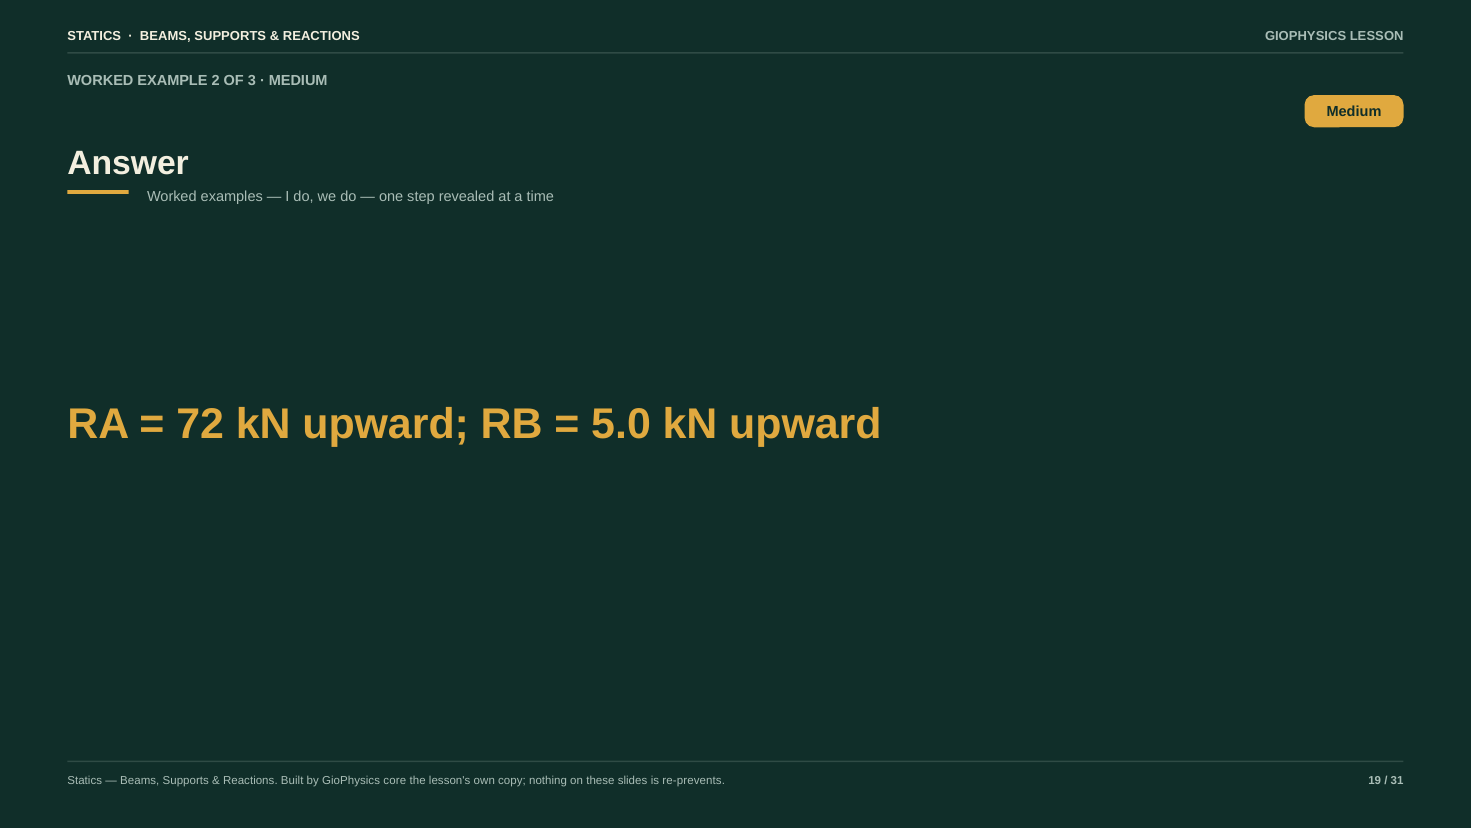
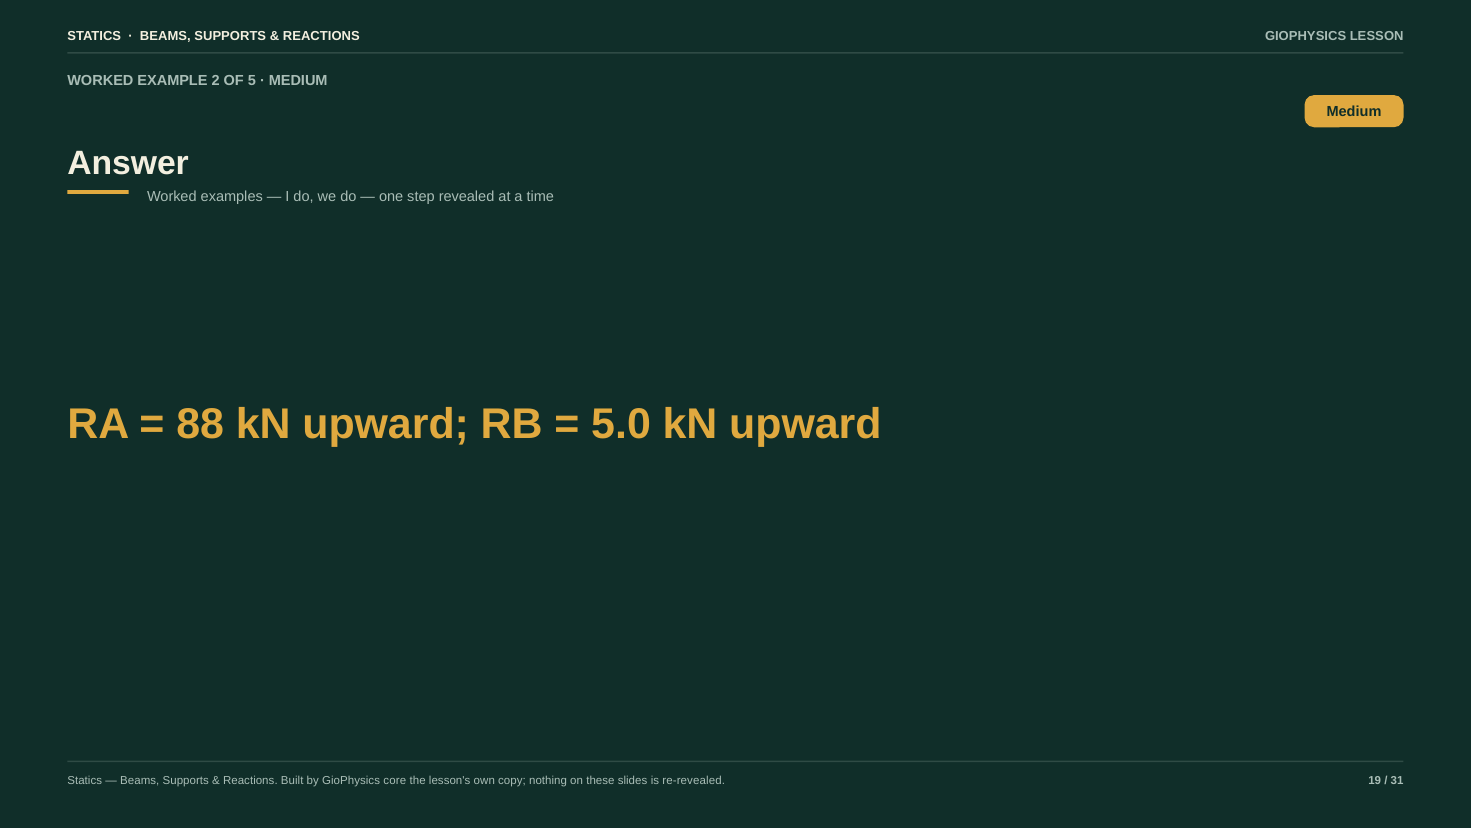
3: 3 -> 5
72: 72 -> 88
re-prevents: re-prevents -> re-revealed
